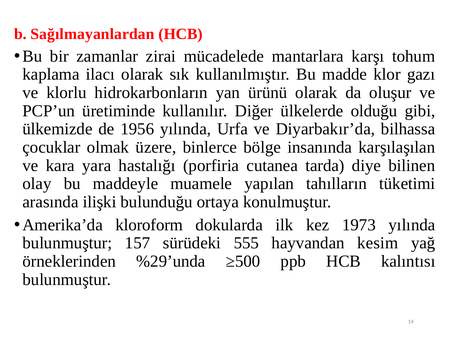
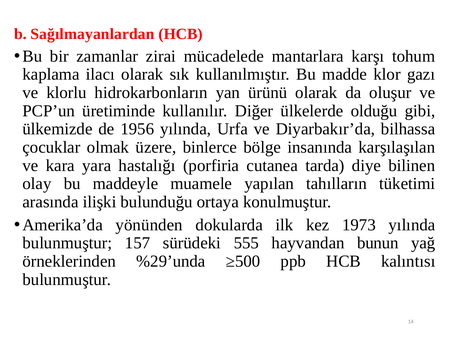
kloroform: kloroform -> yönünden
kesim: kesim -> bunun
